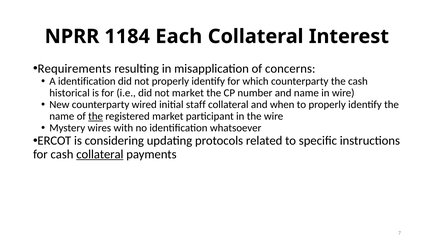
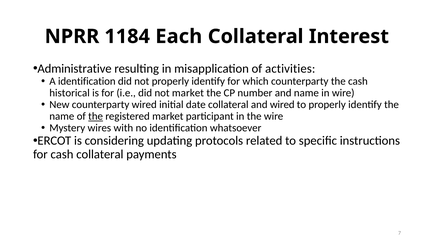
Requirements: Requirements -> Administrative
concerns: concerns -> activities
staff: staff -> date
and when: when -> wired
collateral at (100, 154) underline: present -> none
